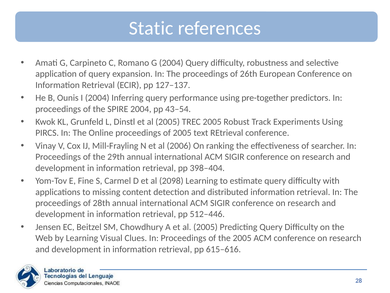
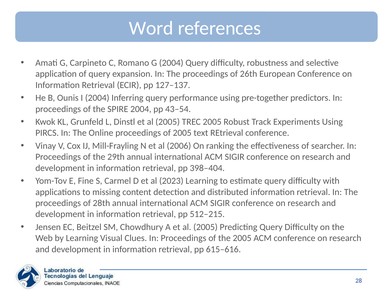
Static: Static -> Word
2098: 2098 -> 2023
512–446: 512–446 -> 512–215
